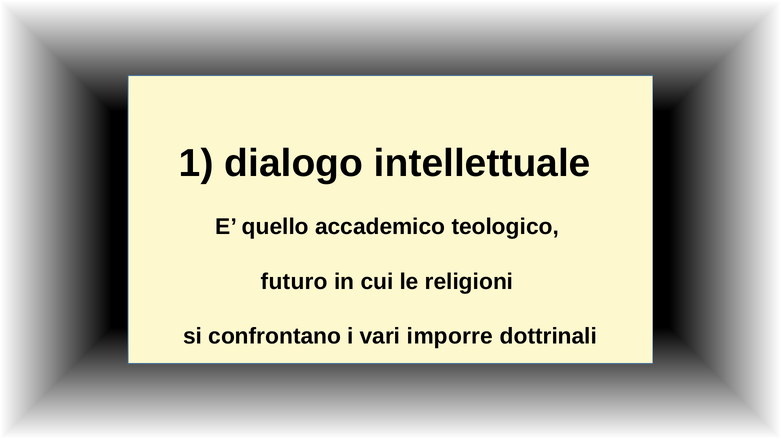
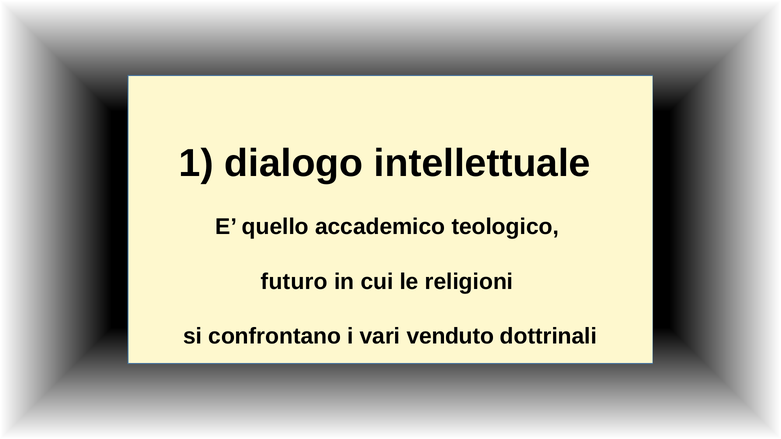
imporre: imporre -> venduto
